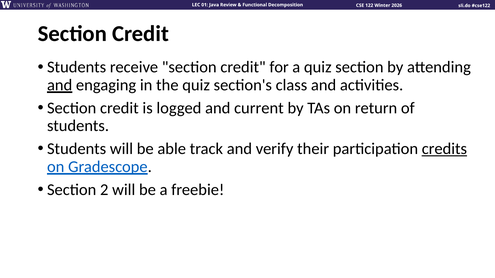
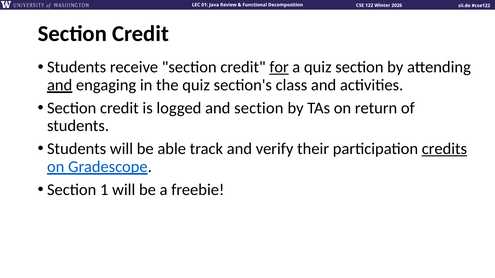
for underline: none -> present
and current: current -> section
2: 2 -> 1
